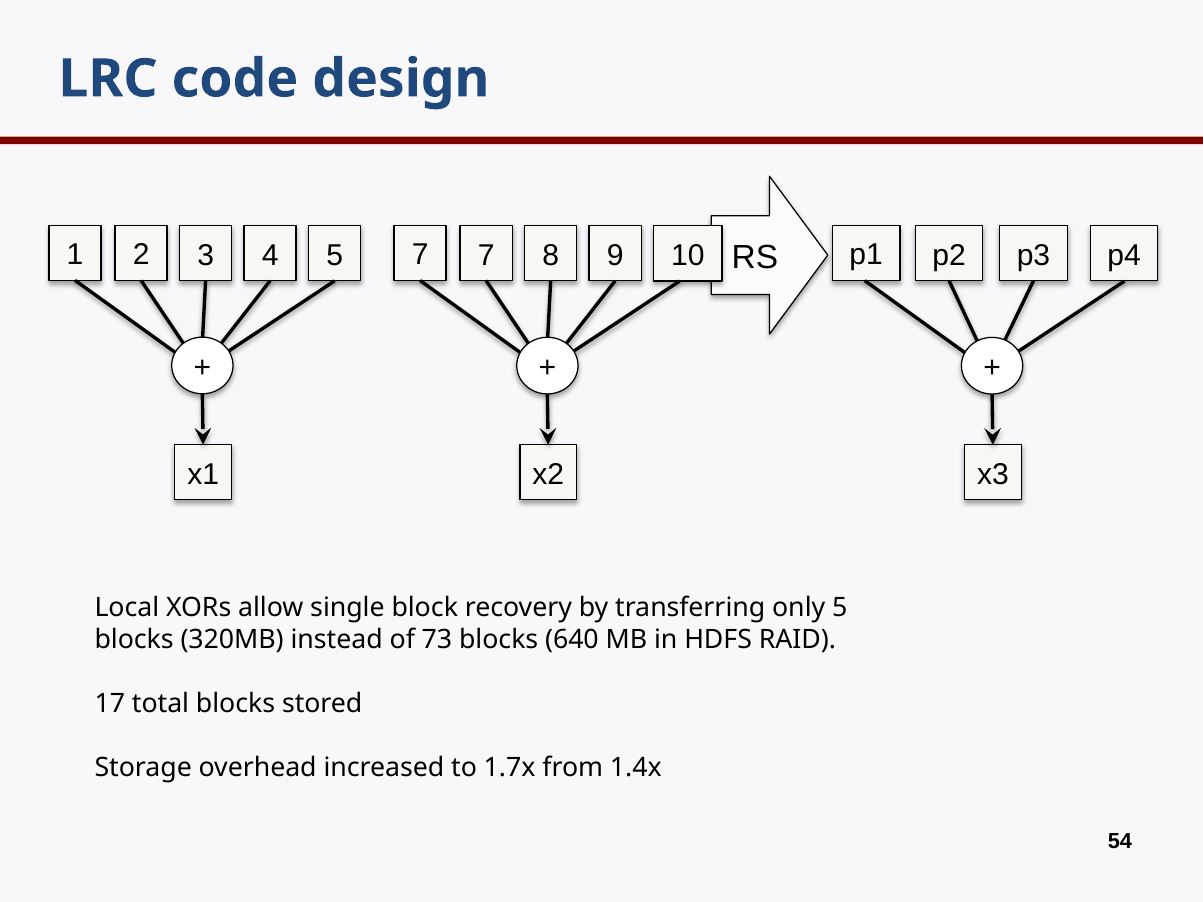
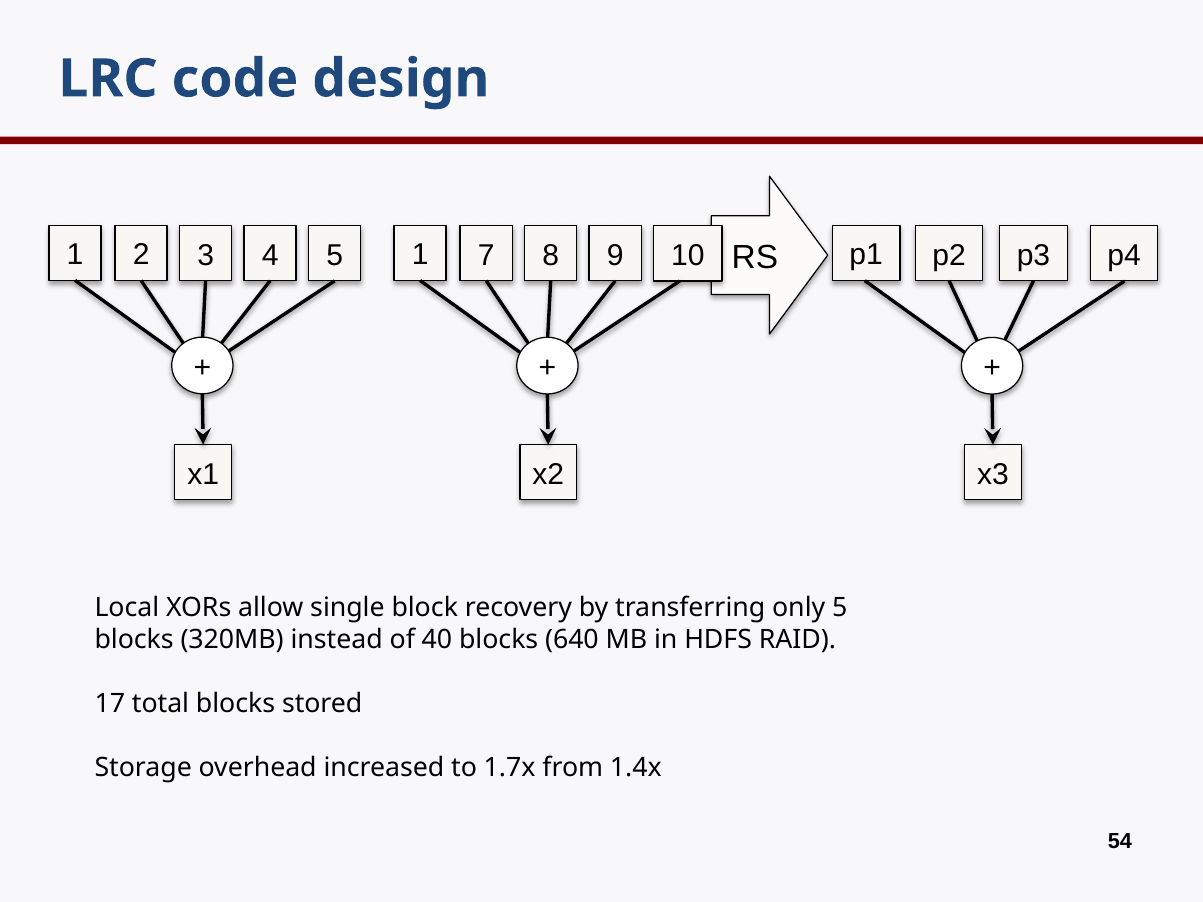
5 7: 7 -> 1
73: 73 -> 40
